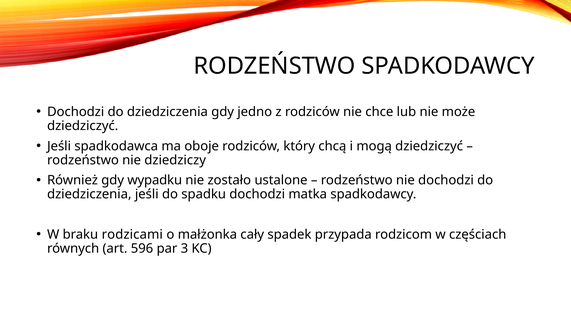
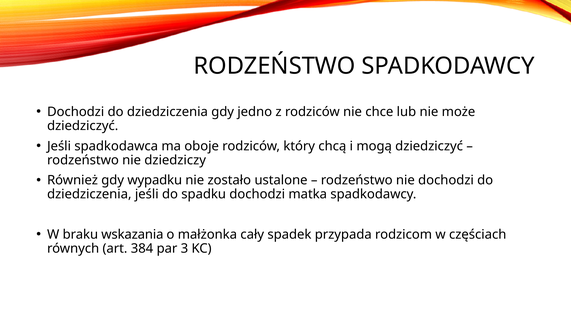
rodzicami: rodzicami -> wskazania
596: 596 -> 384
